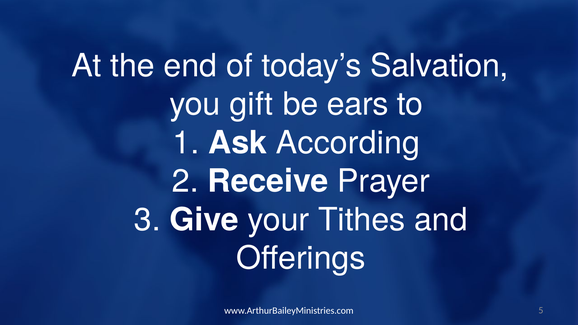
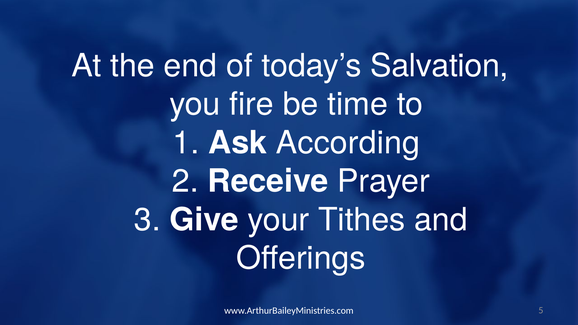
gift: gift -> fire
ears: ears -> time
